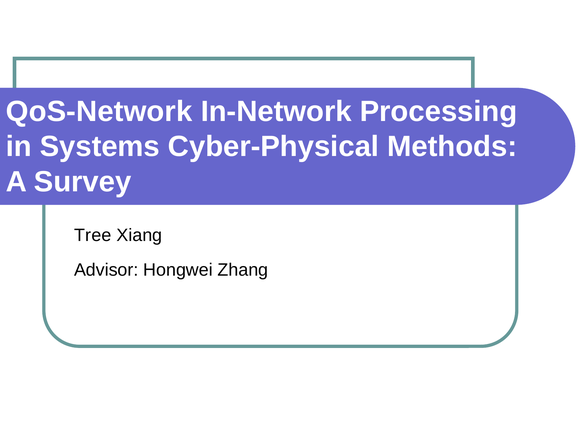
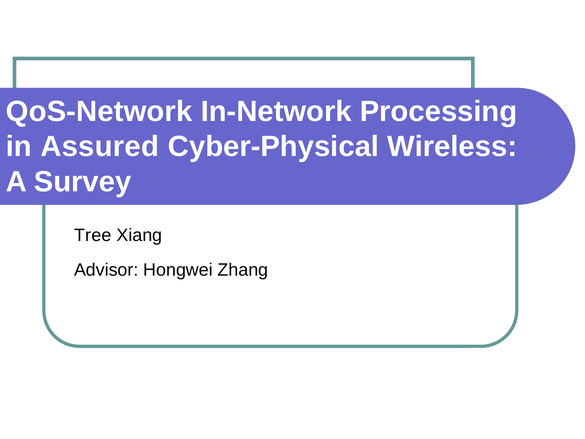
Systems: Systems -> Assured
Methods: Methods -> Wireless
